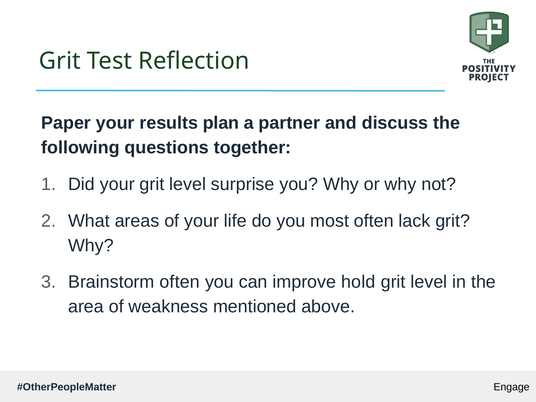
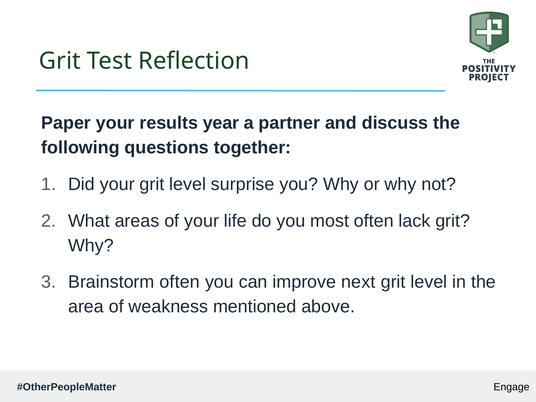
plan: plan -> year
hold: hold -> next
